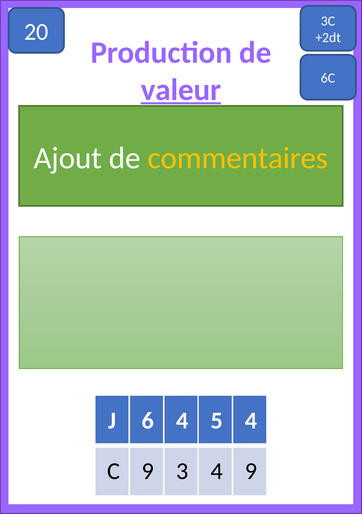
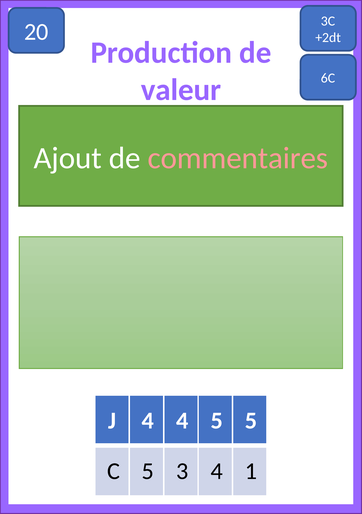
valeur underline: present -> none
commentaires colour: yellow -> pink
J 6: 6 -> 4
5 4: 4 -> 5
C 9: 9 -> 5
4 9: 9 -> 1
